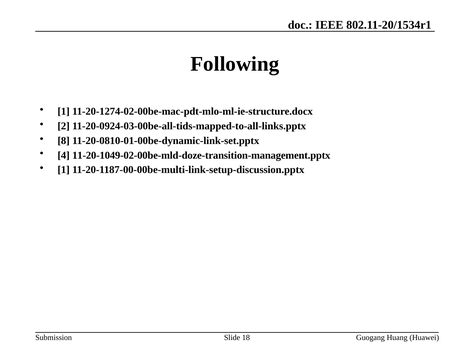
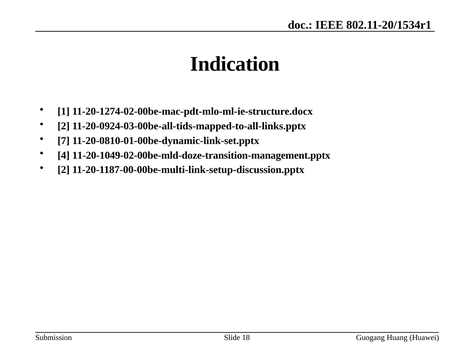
Following: Following -> Indication
8: 8 -> 7
1 at (64, 170): 1 -> 2
